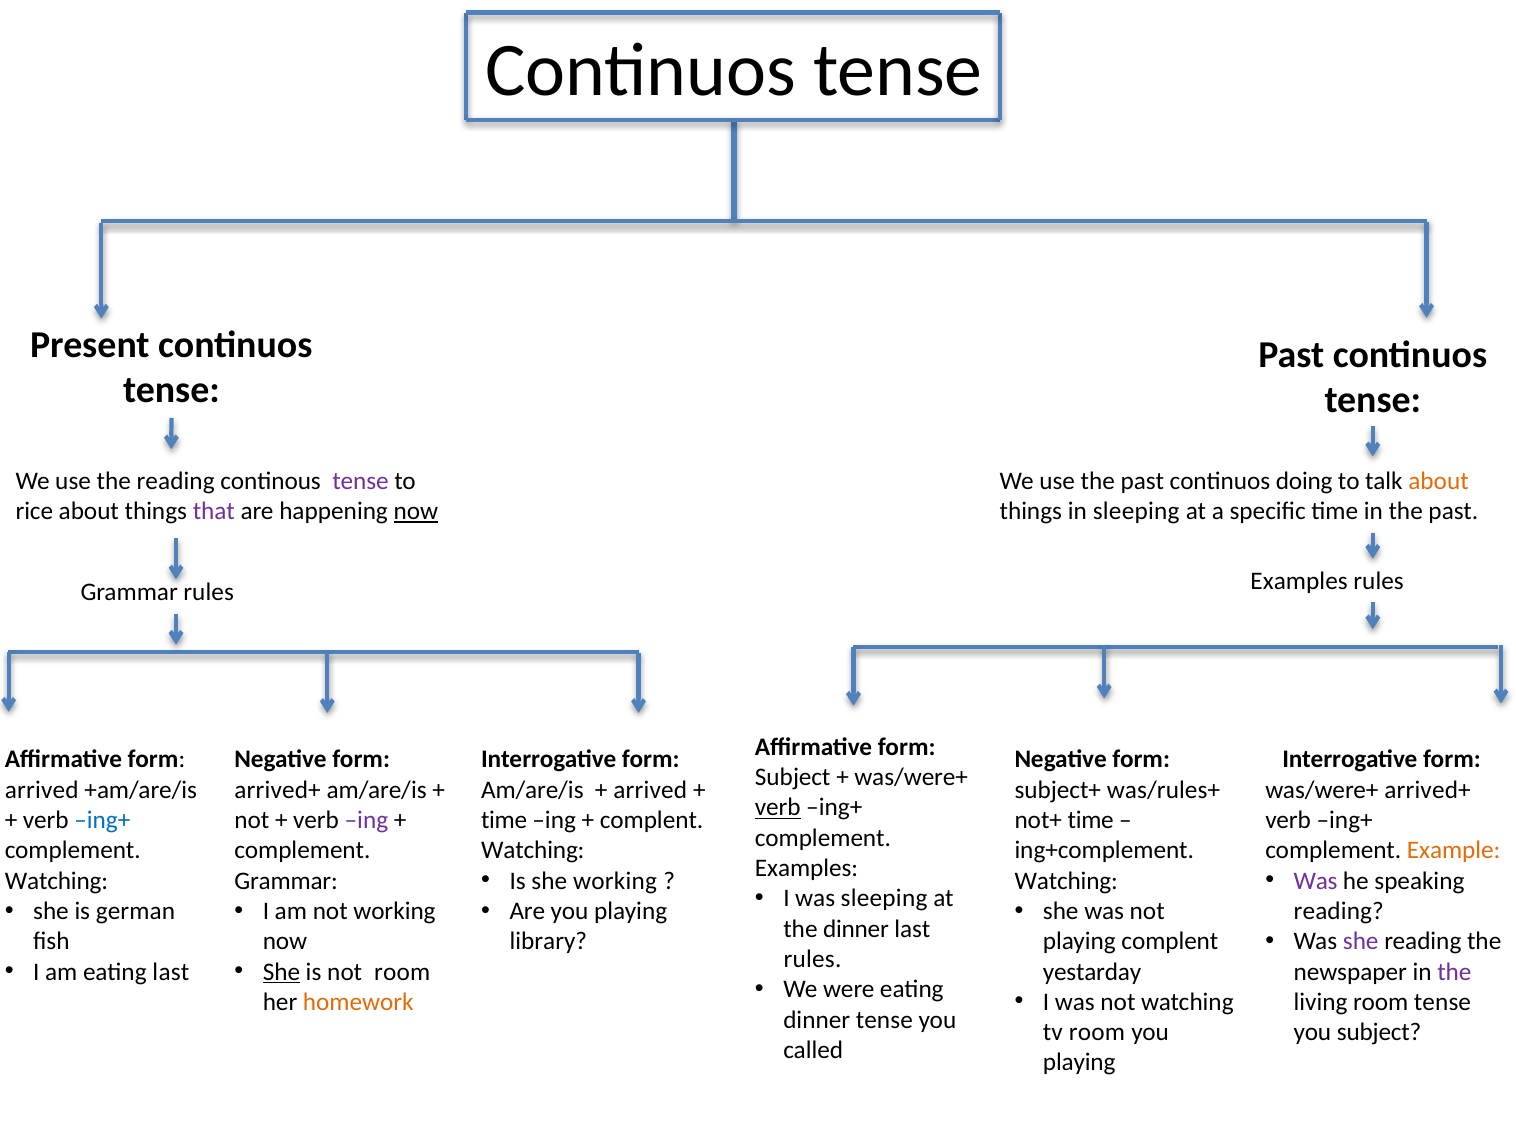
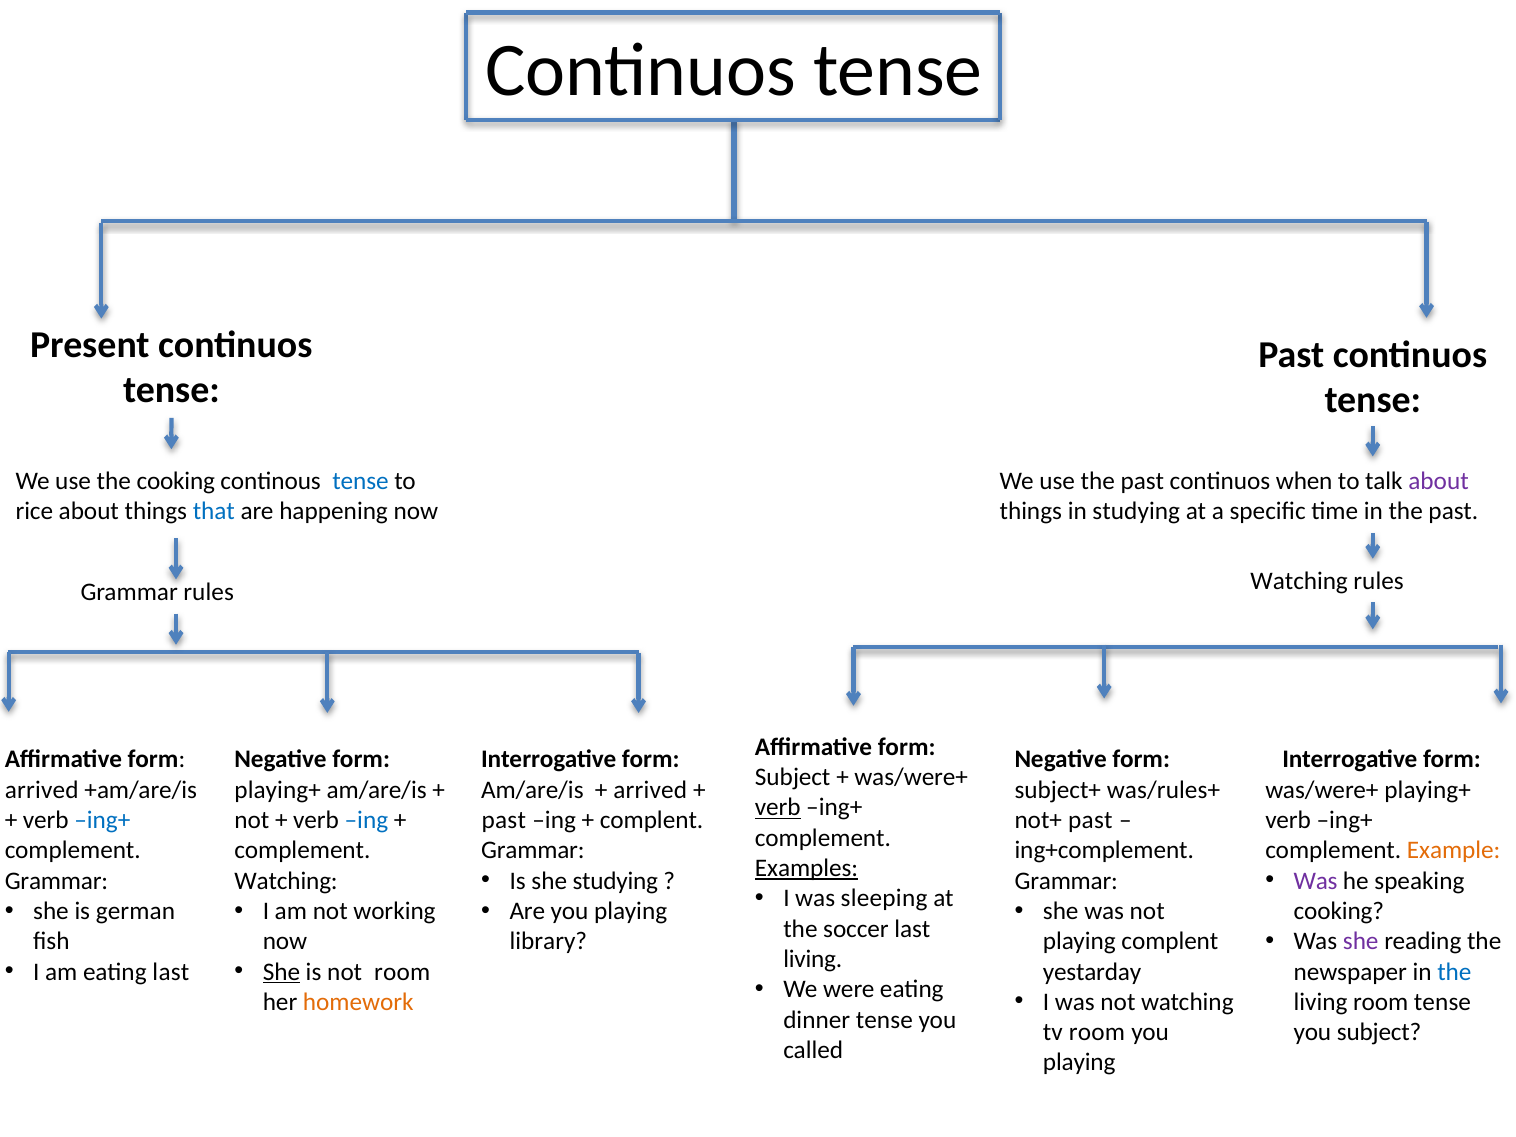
the reading: reading -> cooking
tense at (361, 481) colour: purple -> blue
doing: doing -> when
about at (1439, 481) colour: orange -> purple
that colour: purple -> blue
now at (416, 511) underline: present -> none
in sleeping: sleeping -> studying
Examples at (1299, 581): Examples -> Watching
arrived+ at (278, 790): arrived+ -> playing+
was/were+ arrived+: arrived+ -> playing+
ing at (366, 820) colour: purple -> blue
time at (504, 820): time -> past
not+ time: time -> past
Watching at (533, 850): Watching -> Grammar
Examples at (807, 868) underline: none -> present
she working: working -> studying
Watching at (56, 881): Watching -> Grammar
Grammar at (286, 881): Grammar -> Watching
Watching at (1066, 881): Watching -> Grammar
reading at (1339, 911): reading -> cooking
the dinner: dinner -> soccer
rules at (813, 959): rules -> living
the at (1454, 972) colour: purple -> blue
